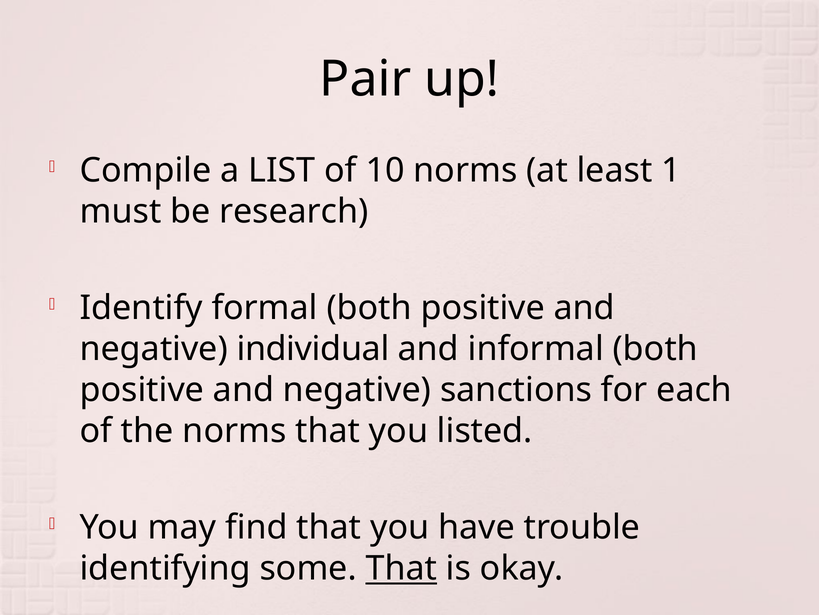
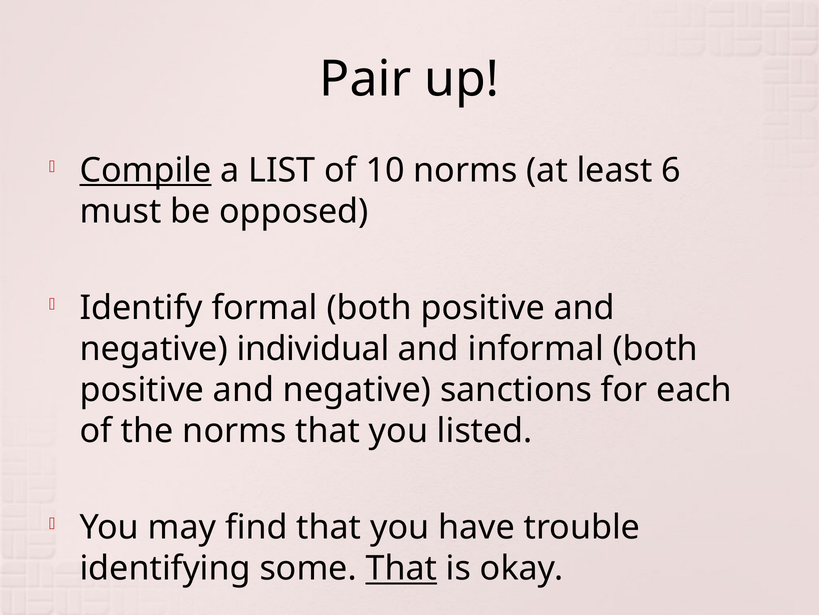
Compile underline: none -> present
1: 1 -> 6
research: research -> opposed
